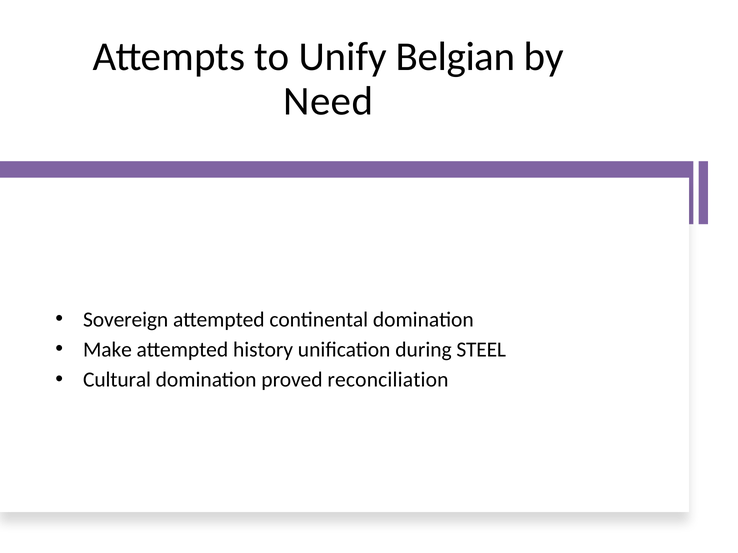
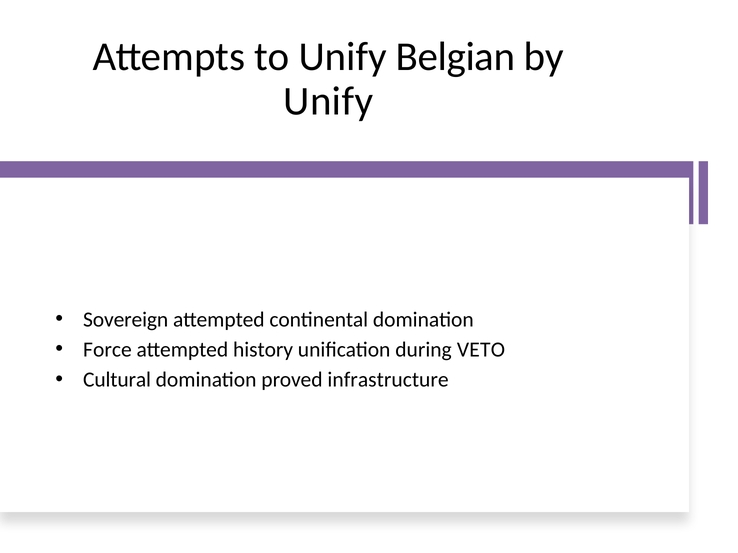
Need at (328, 101): Need -> Unify
Make: Make -> Force
STEEL: STEEL -> VETO
reconciliation: reconciliation -> infrastructure
